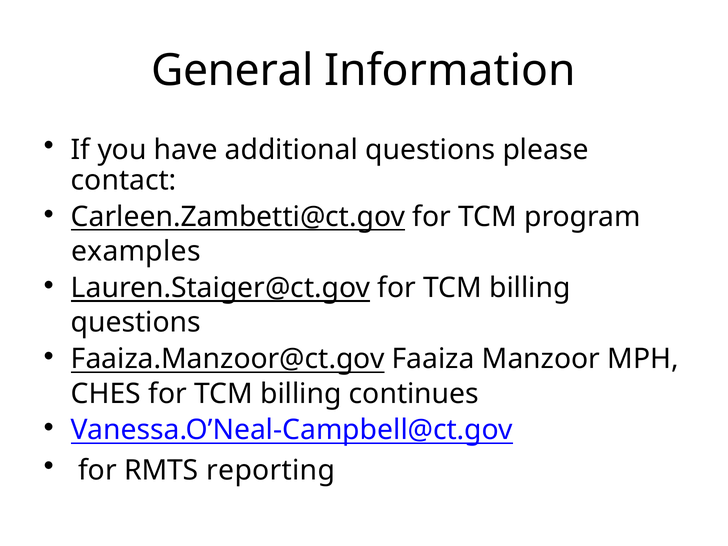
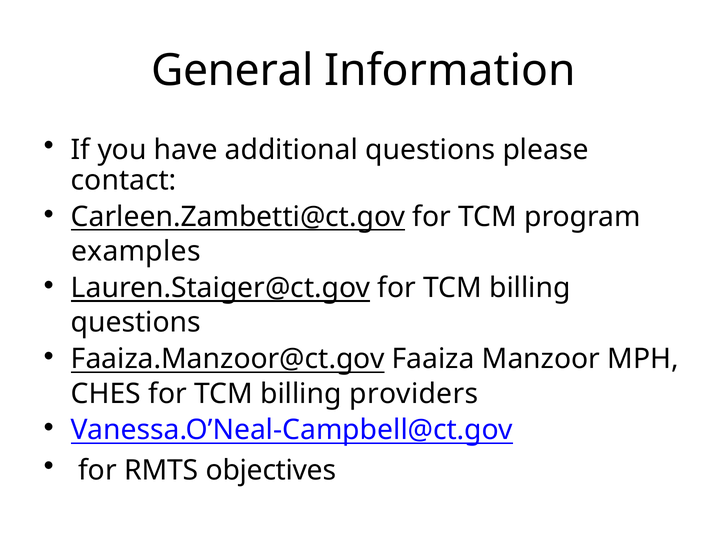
continues: continues -> providers
reporting: reporting -> objectives
